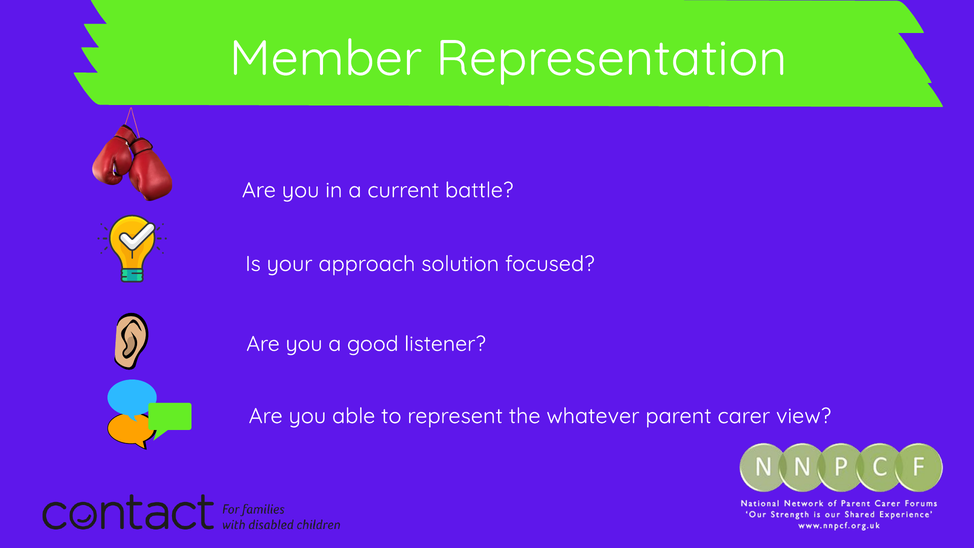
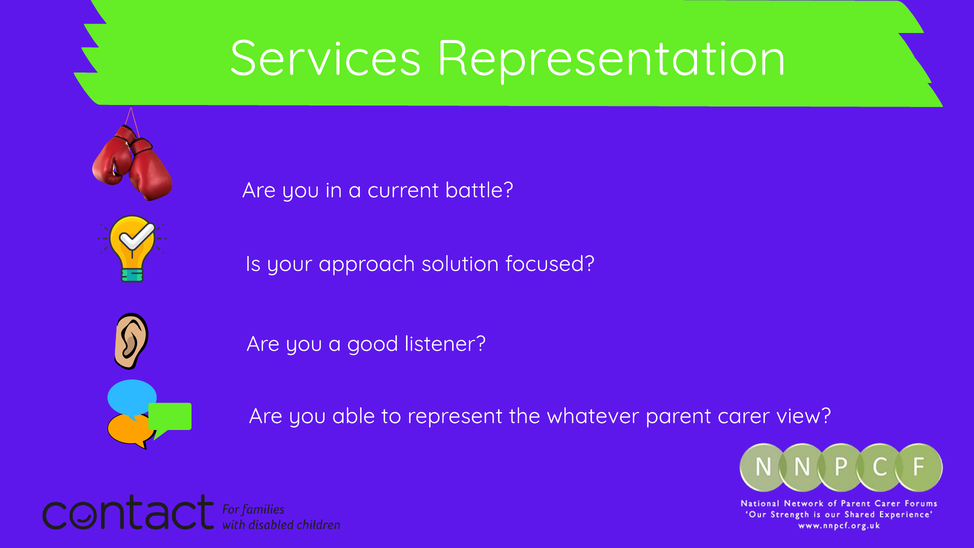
Member: Member -> Services
